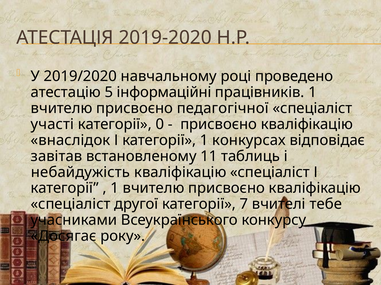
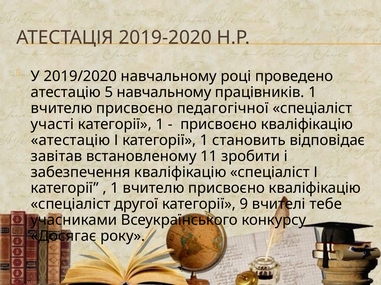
5 інформаційні: інформаційні -> навчальному
0 at (160, 125): 0 -> 1
внаслідок at (71, 141): внаслідок -> атестацію
конкурсах: конкурсах -> становить
таблиць: таблиць -> зробити
небайдужість: небайдужість -> забезпечення
7: 7 -> 9
